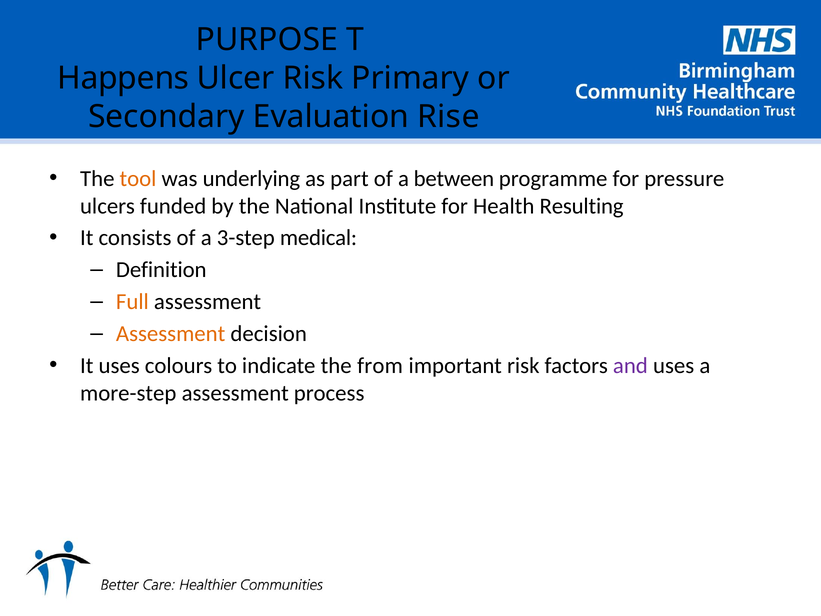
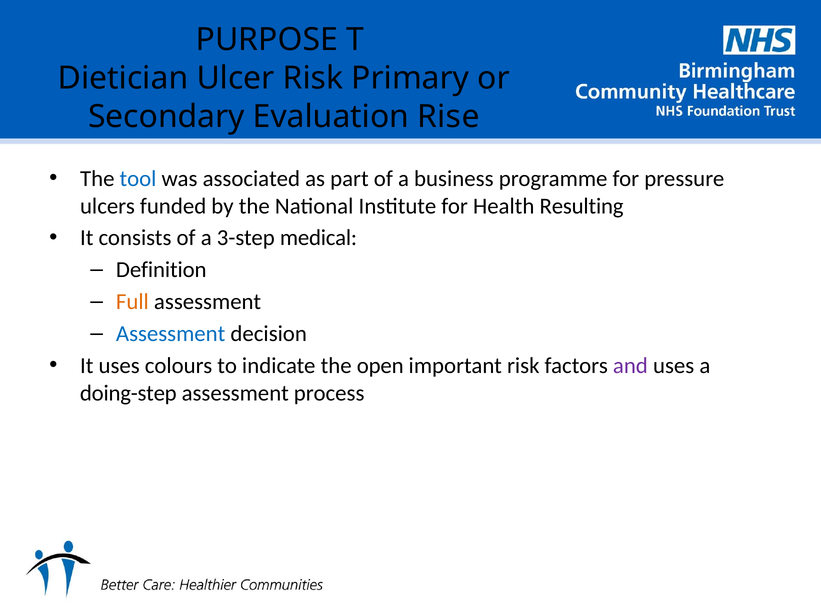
Happens: Happens -> Dietician
tool colour: orange -> blue
underlying: underlying -> associated
between: between -> business
Assessment at (171, 334) colour: orange -> blue
from: from -> open
more-step: more-step -> doing-step
